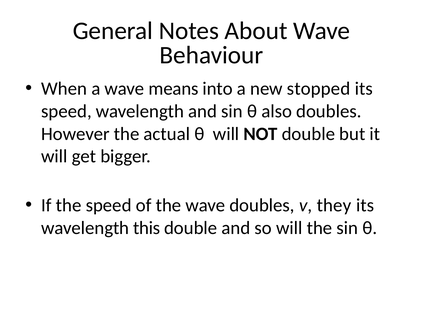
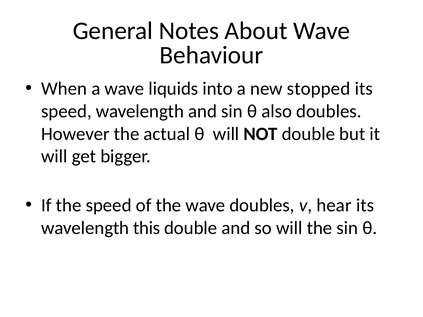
means: means -> liquids
they: they -> hear
